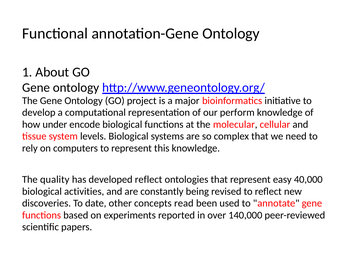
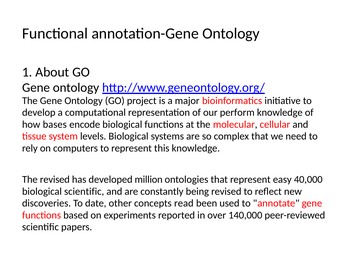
under: under -> bases
The quality: quality -> revised
developed reflect: reflect -> million
biological activities: activities -> scientific
